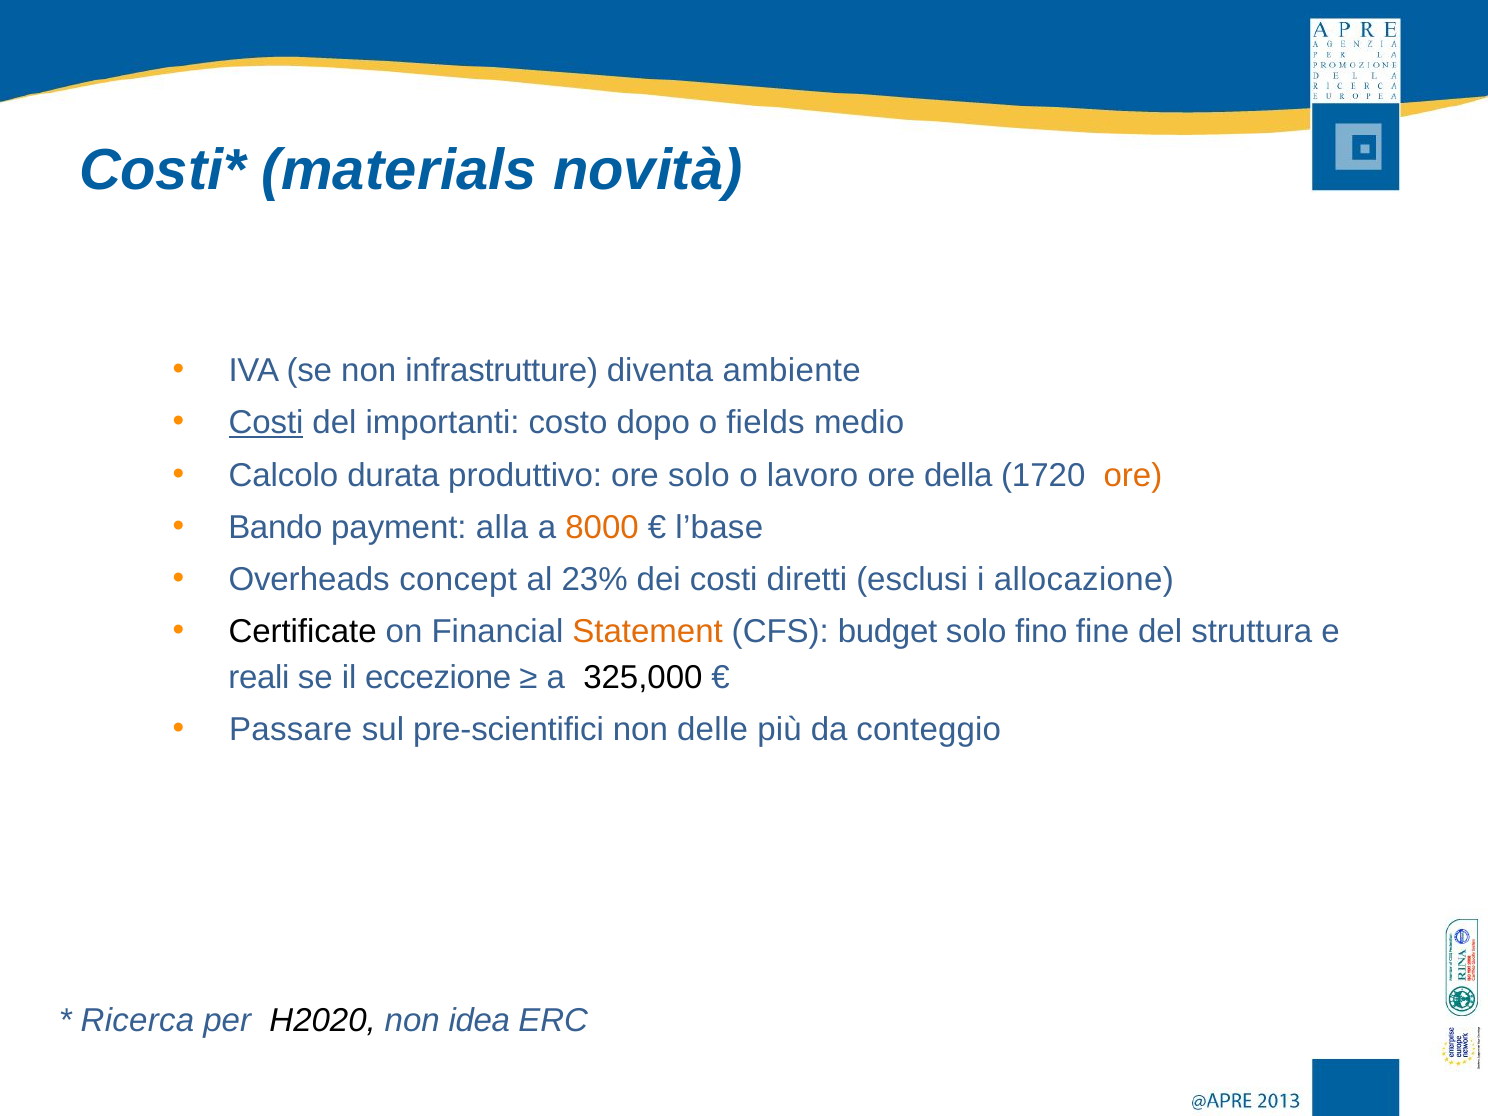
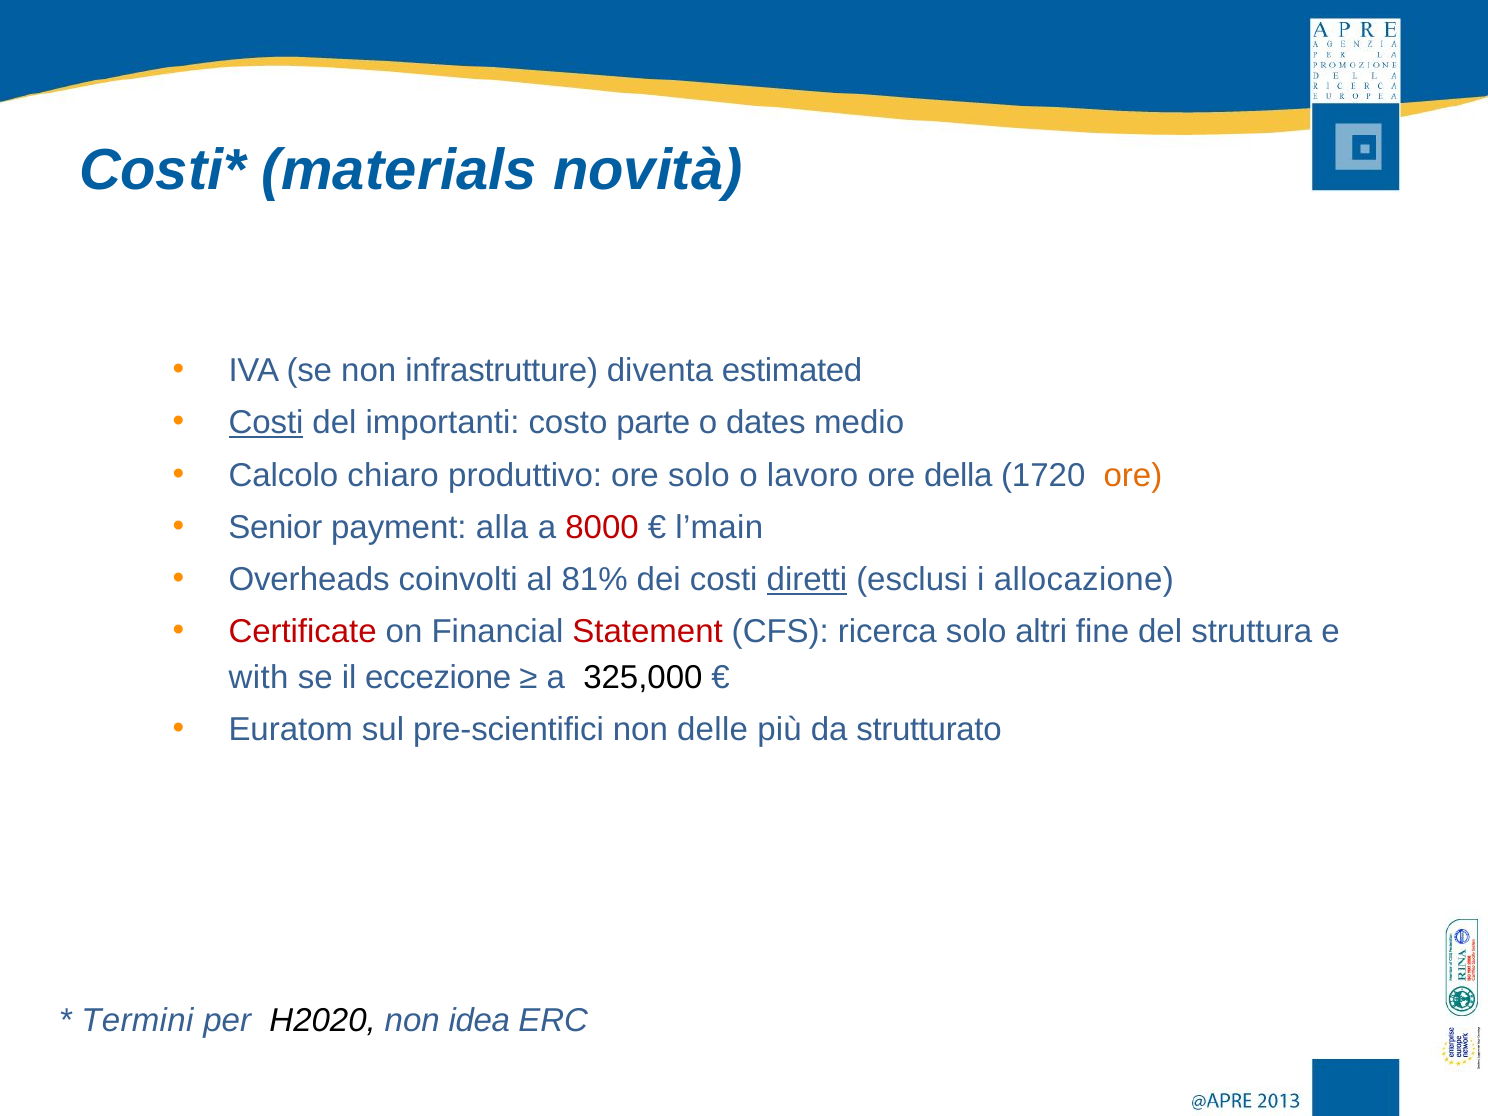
ambiente: ambiente -> estimated
dopo: dopo -> parte
fields: fields -> dates
durata: durata -> chiaro
Bando: Bando -> Senior
8000 colour: orange -> red
l’base: l’base -> l’main
concept: concept -> coinvolti
23%: 23% -> 81%
diretti underline: none -> present
Certificate colour: black -> red
Statement colour: orange -> red
budget: budget -> ricerca
fino: fino -> altri
reali: reali -> with
Passare: Passare -> Euratom
conteggio: conteggio -> strutturato
Ricerca: Ricerca -> Termini
